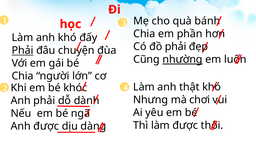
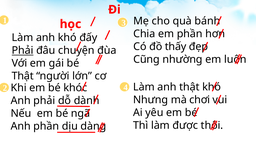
đồ phải: phải -> thấy
nhường underline: present -> none
Chia at (23, 76): Chia -> Thật
Anh được: được -> phần
